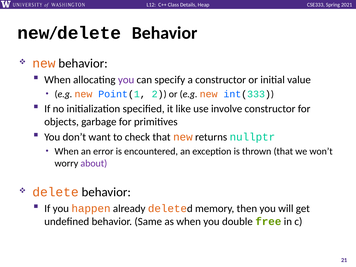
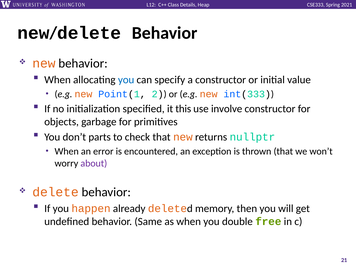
you at (126, 80) colour: purple -> blue
like: like -> this
want: want -> parts
